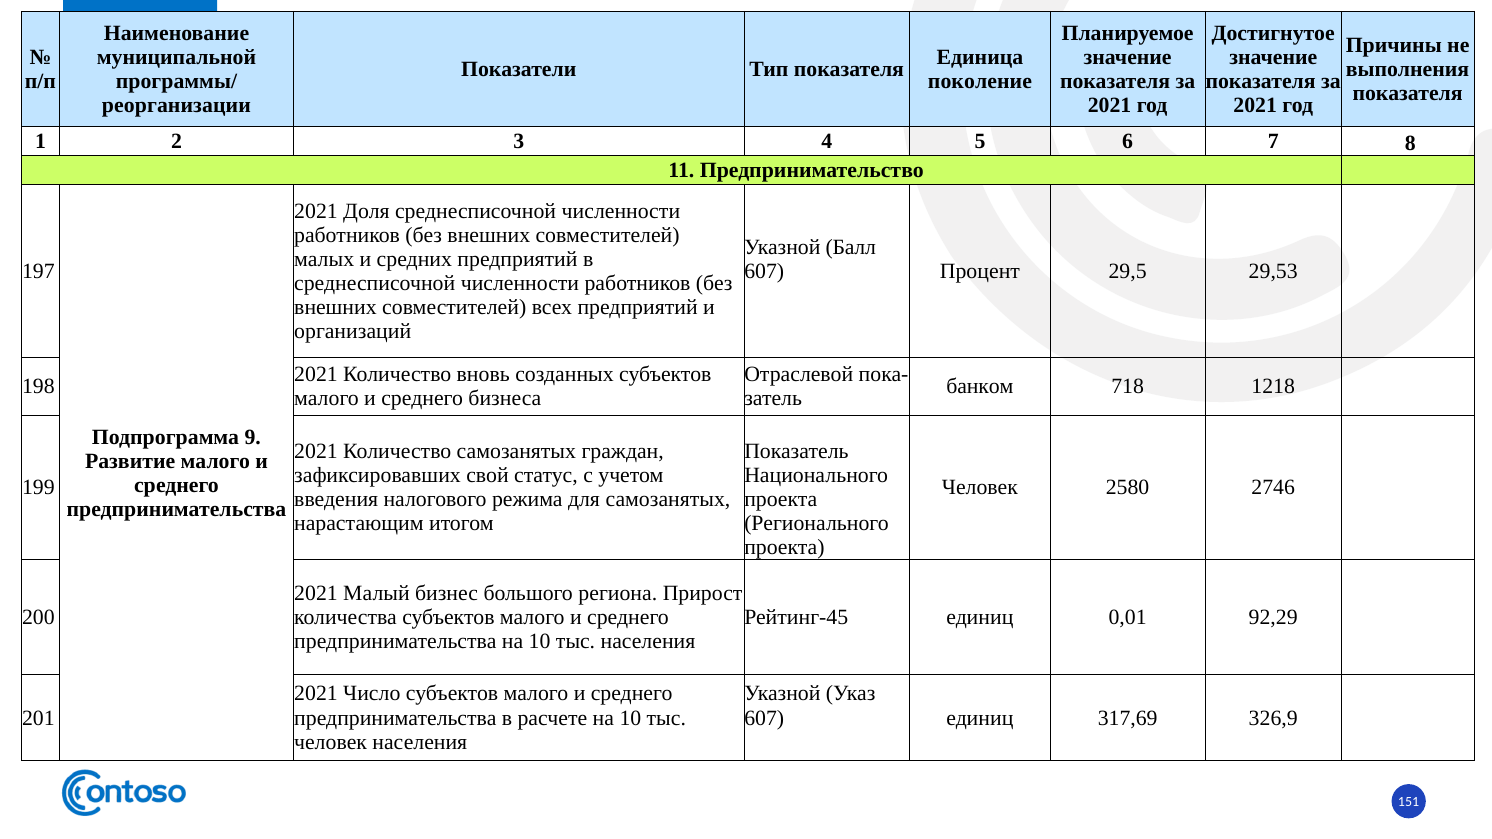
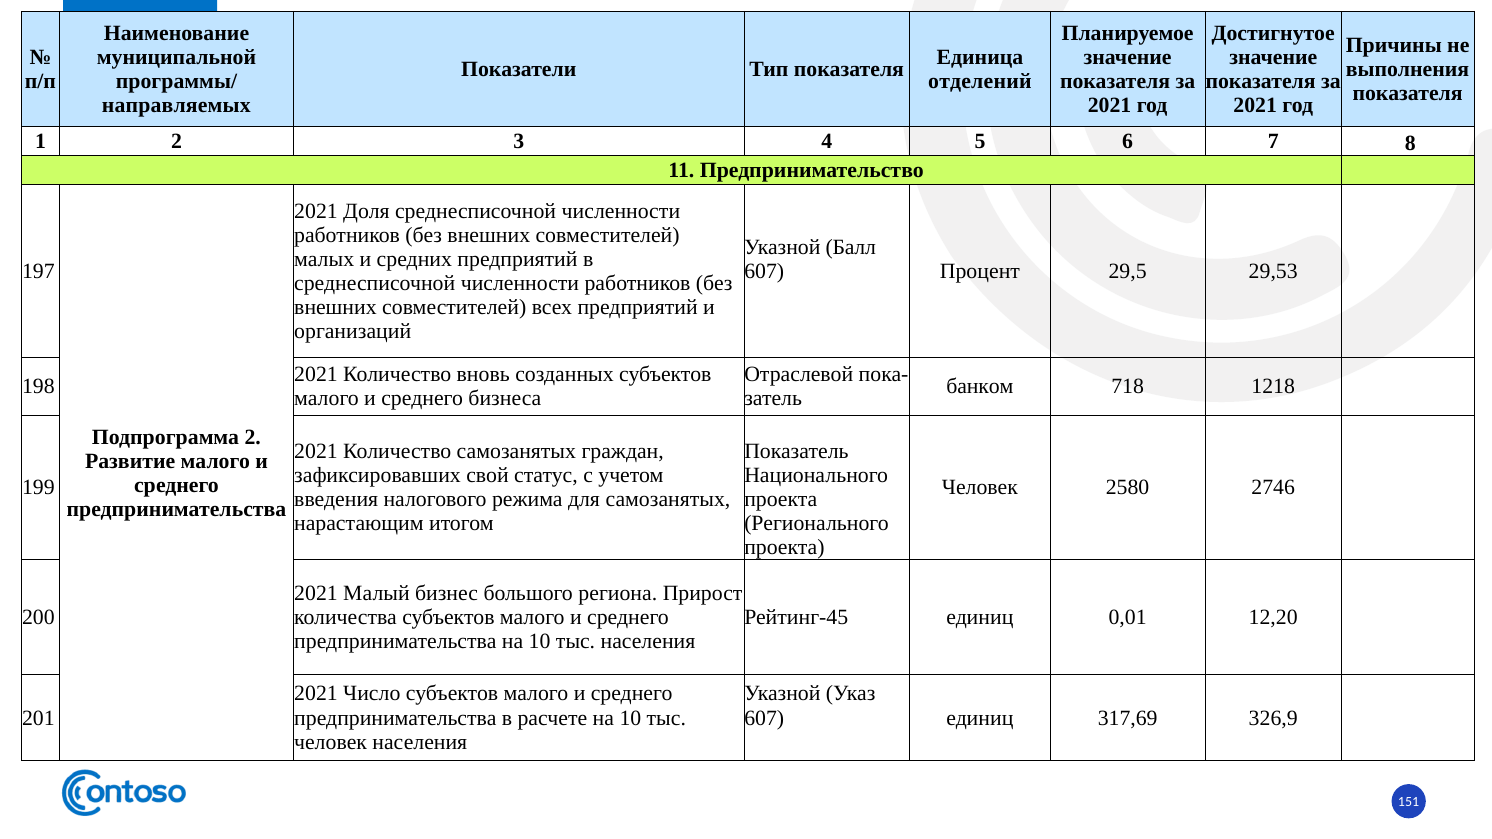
поколение: поколение -> отделений
реорганизации: реорганизации -> направляемых
Подпрограмма 9: 9 -> 2
92,29: 92,29 -> 12,20
